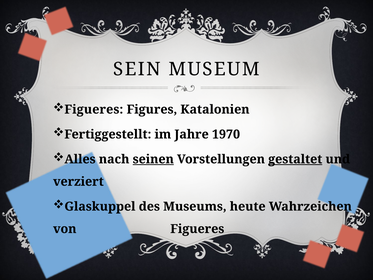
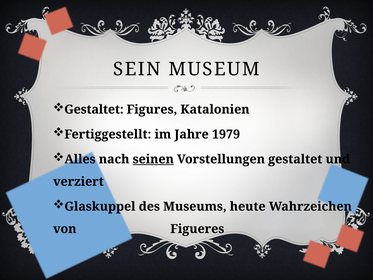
Figueres at (94, 109): Figueres -> Gestaltet
1970: 1970 -> 1979
gestaltet at (295, 159) underline: present -> none
